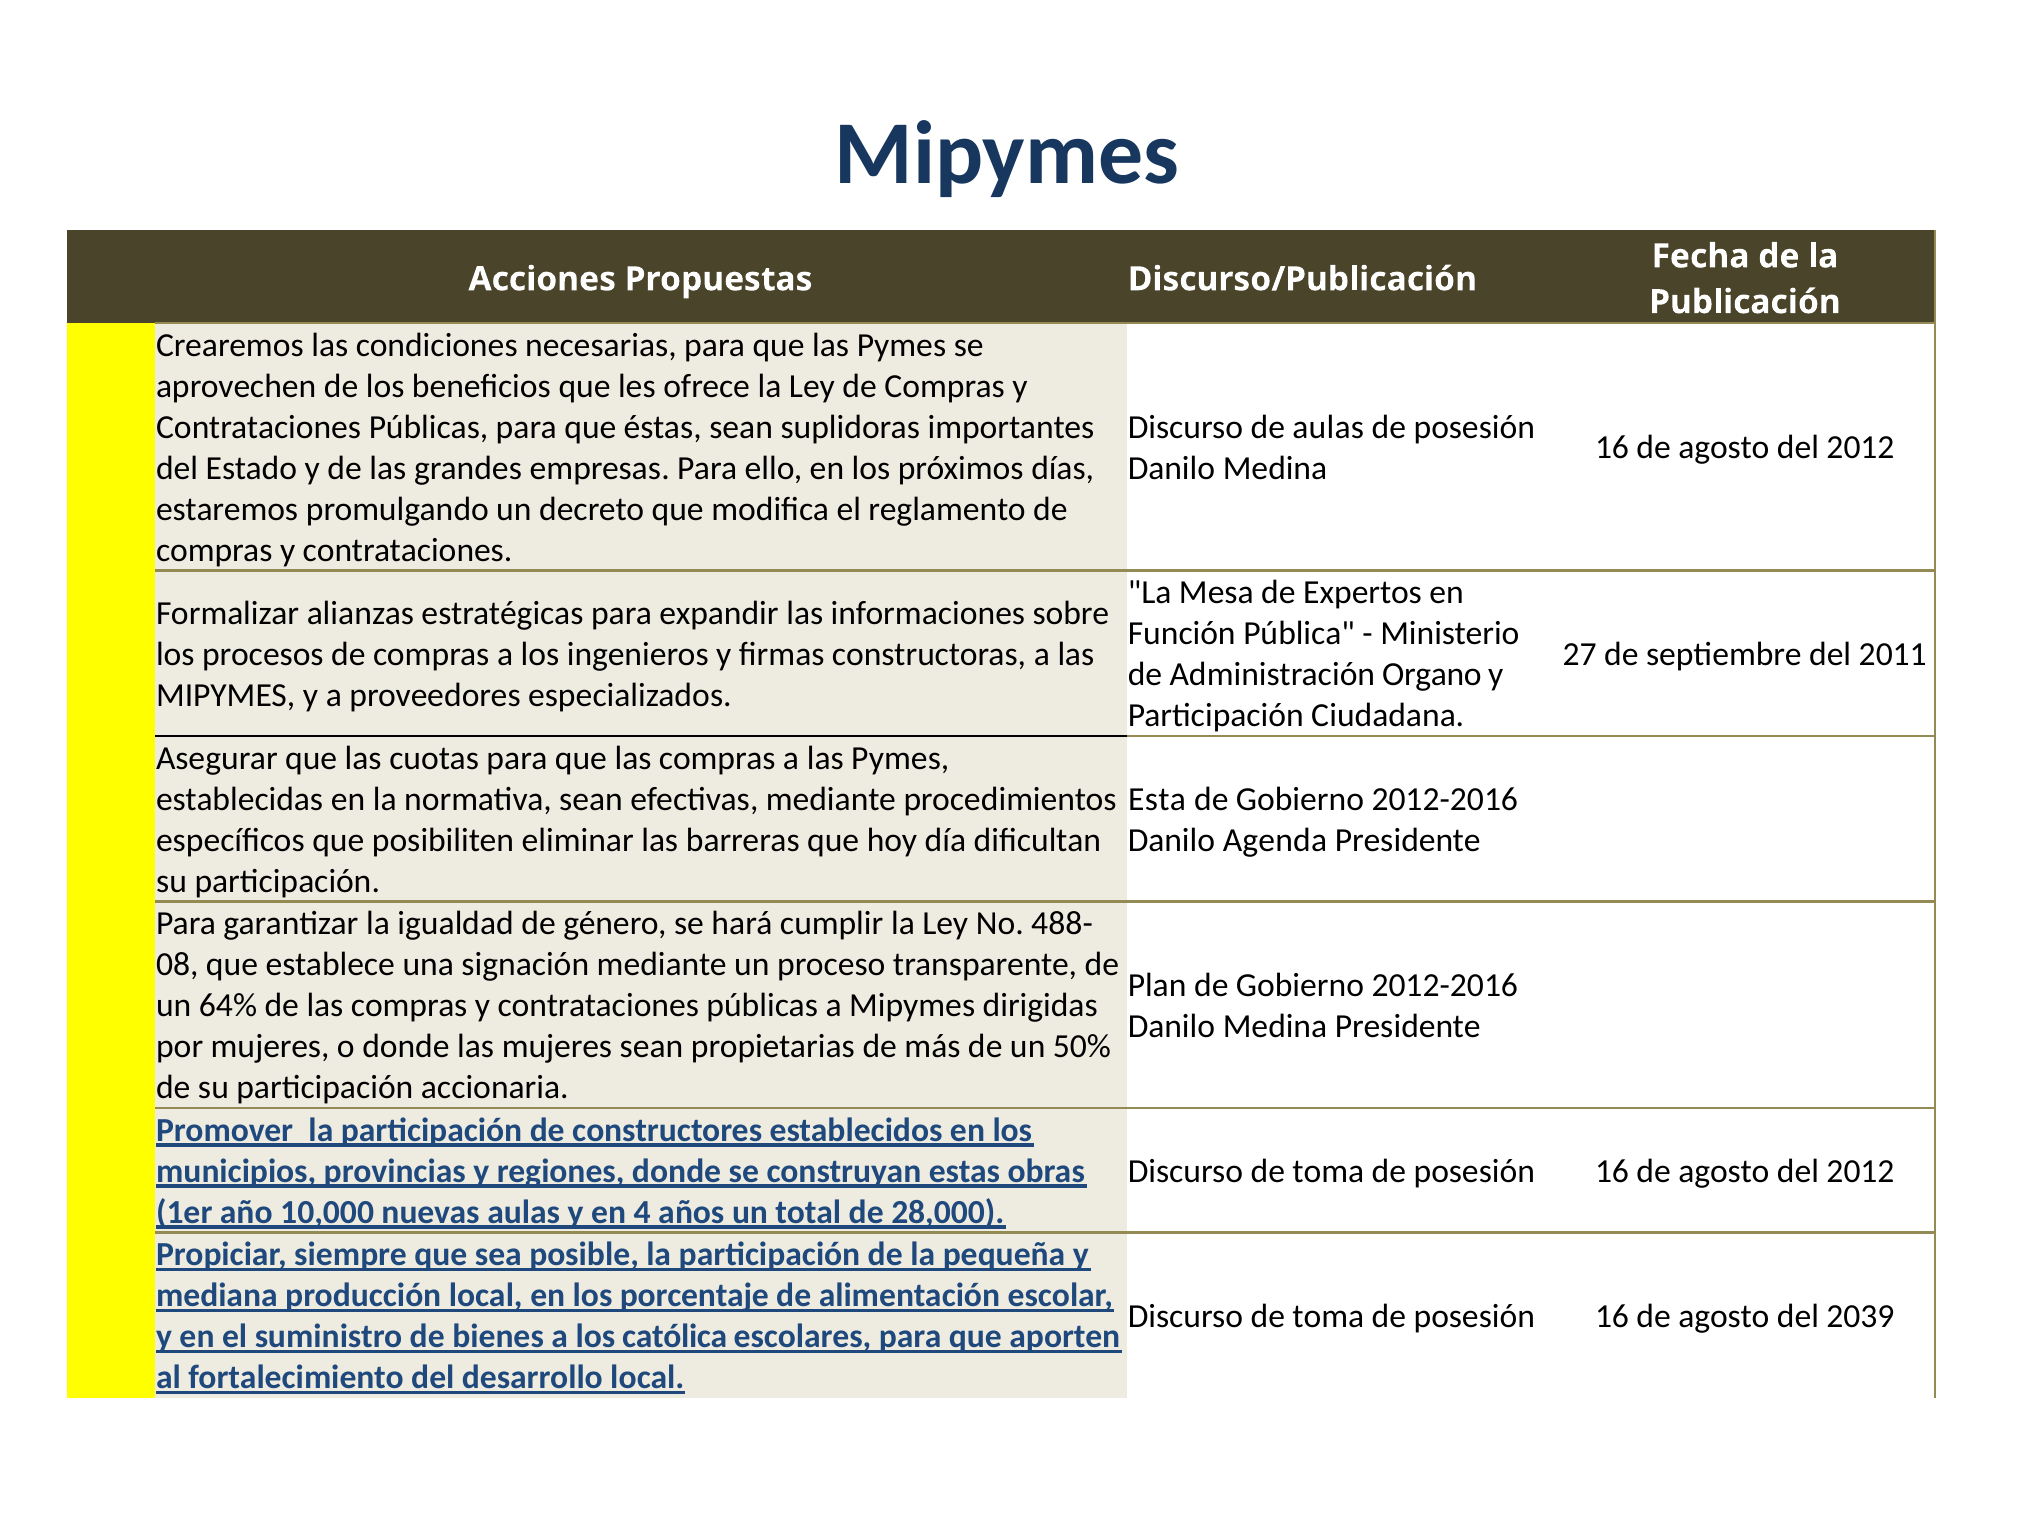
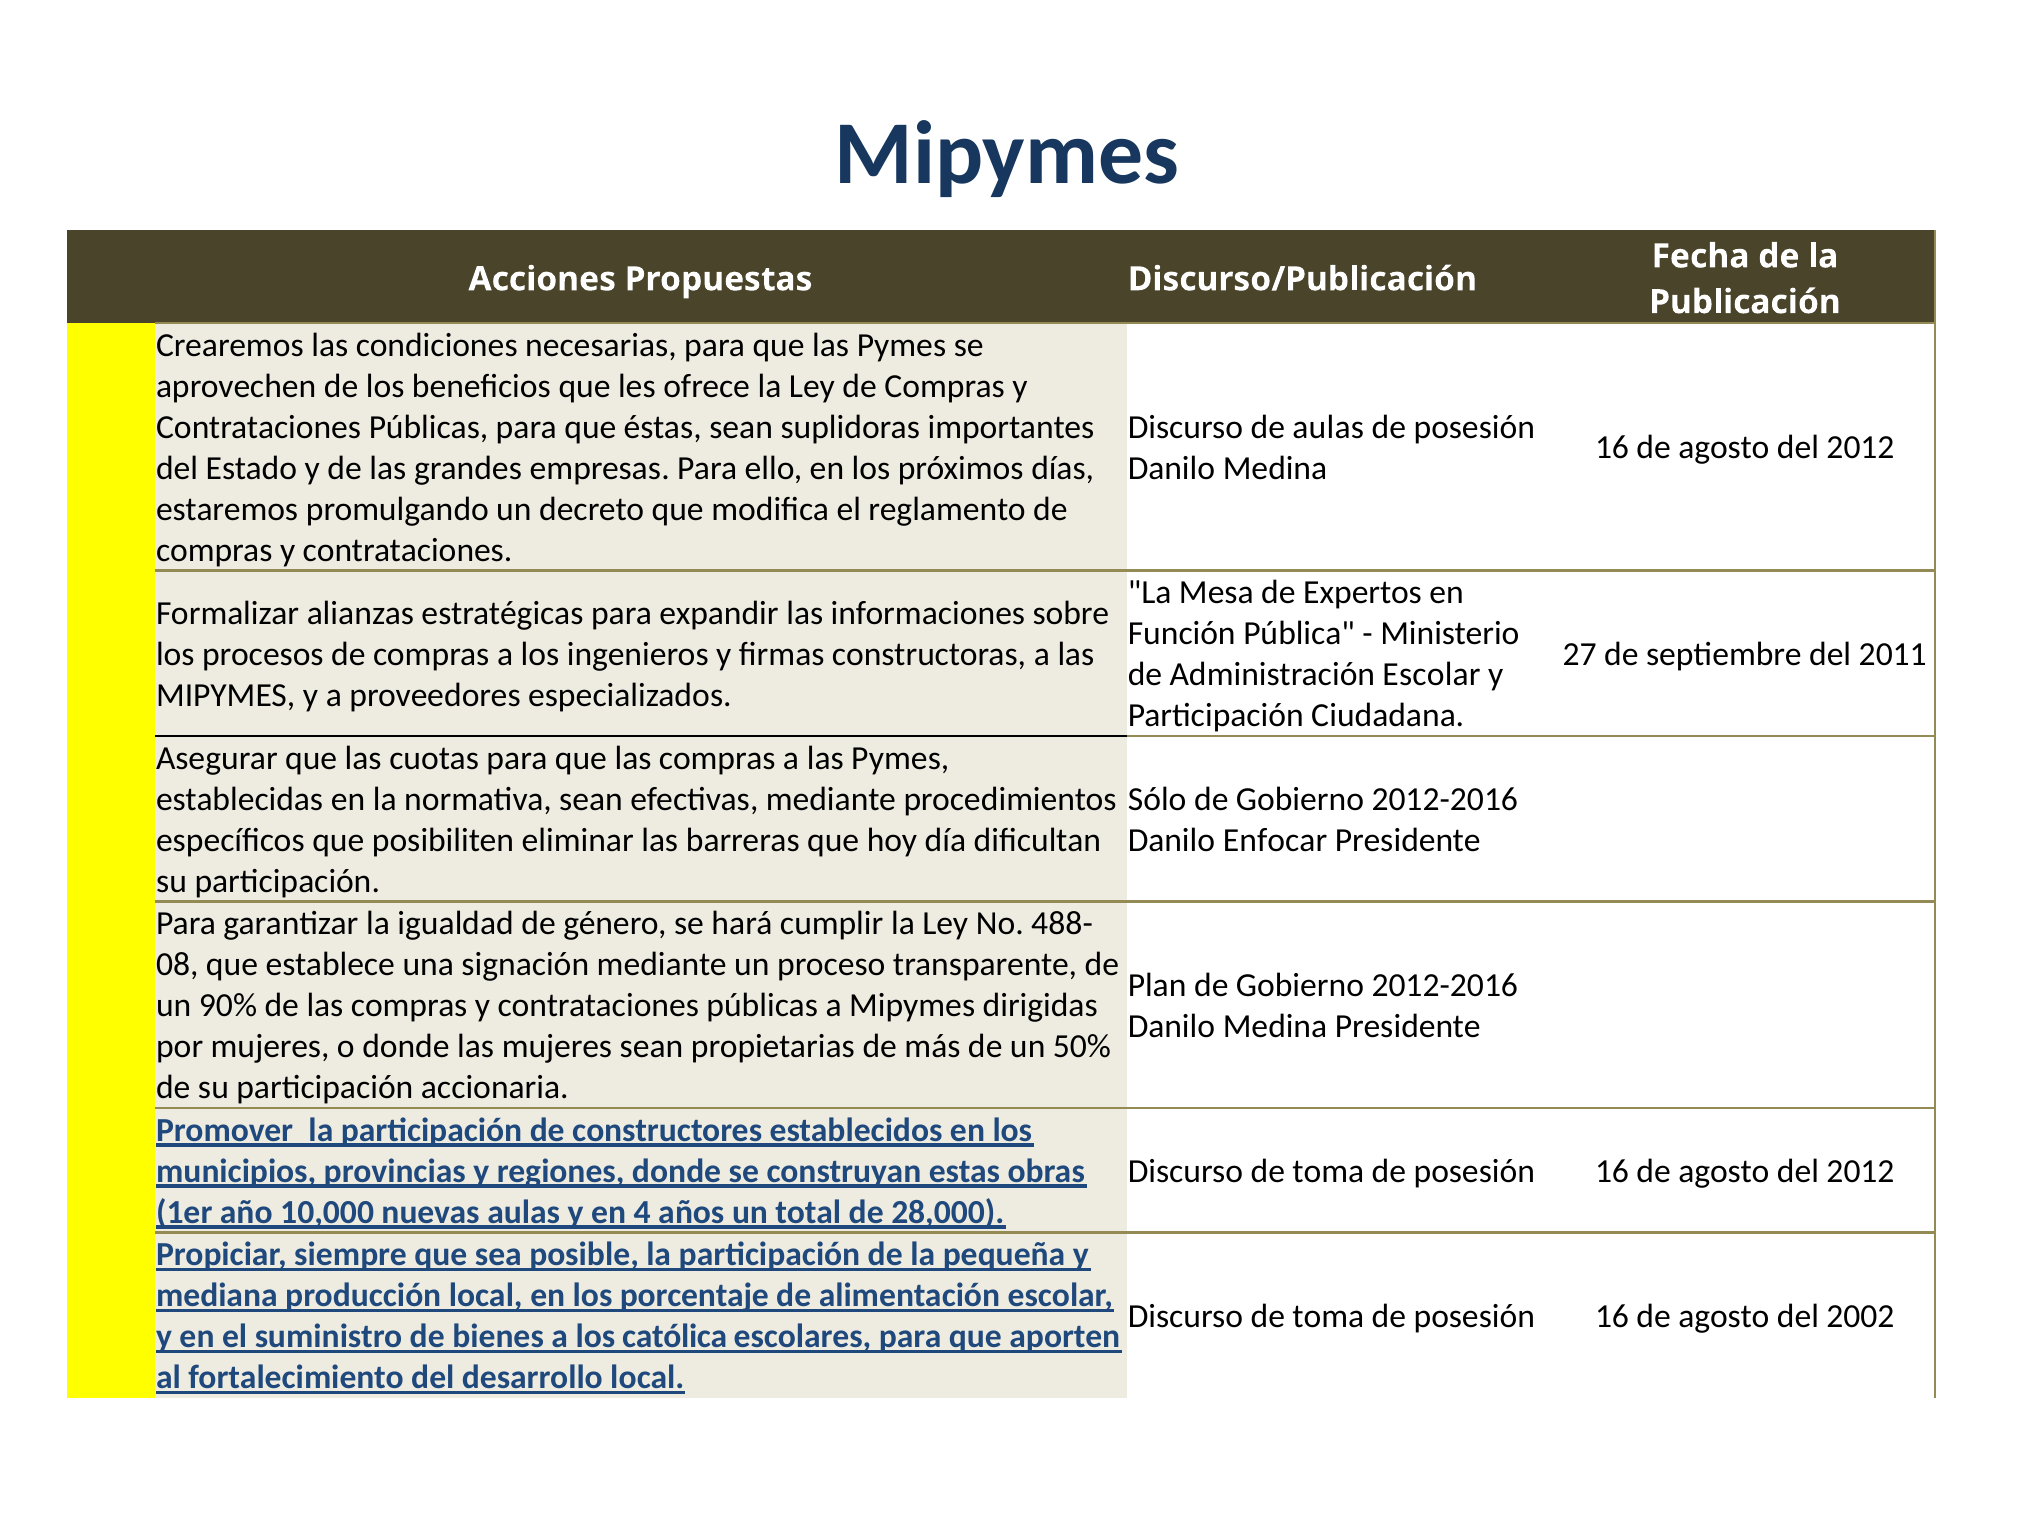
Administración Organo: Organo -> Escolar
Esta: Esta -> Sólo
Agenda: Agenda -> Enfocar
64%: 64% -> 90%
2039: 2039 -> 2002
